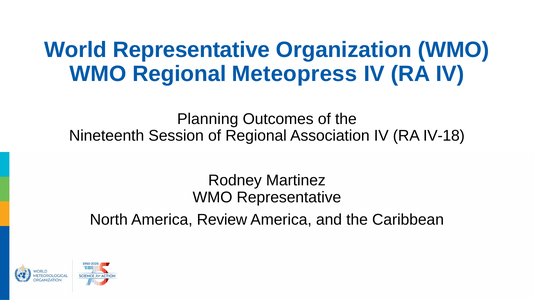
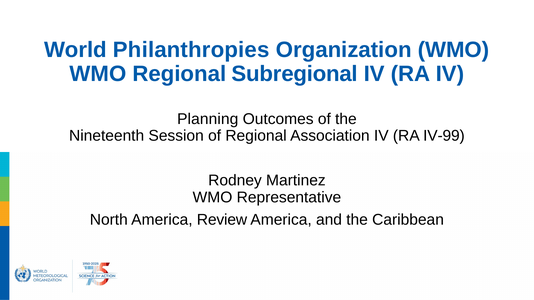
World Representative: Representative -> Philanthropies
Meteopress: Meteopress -> Subregional
IV-18: IV-18 -> IV-99
